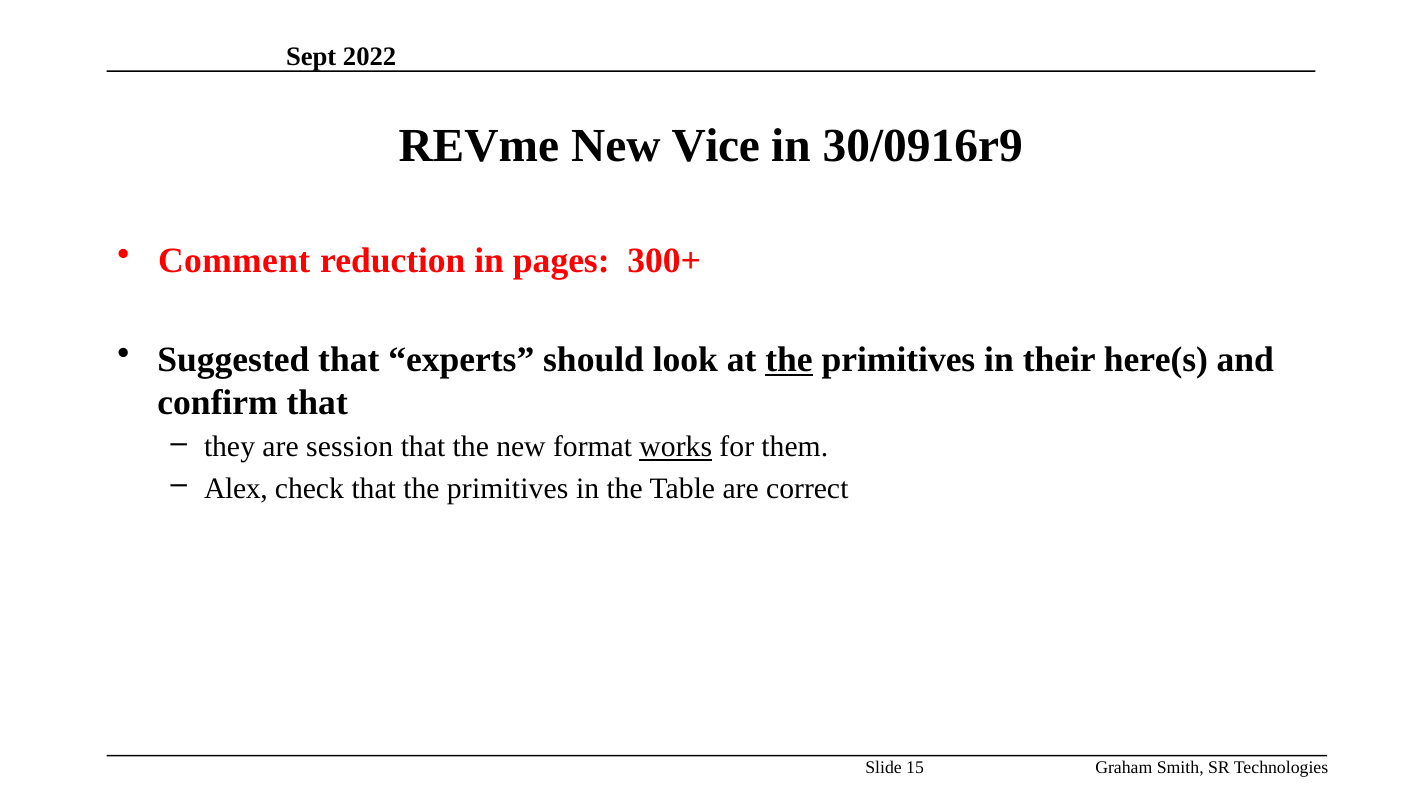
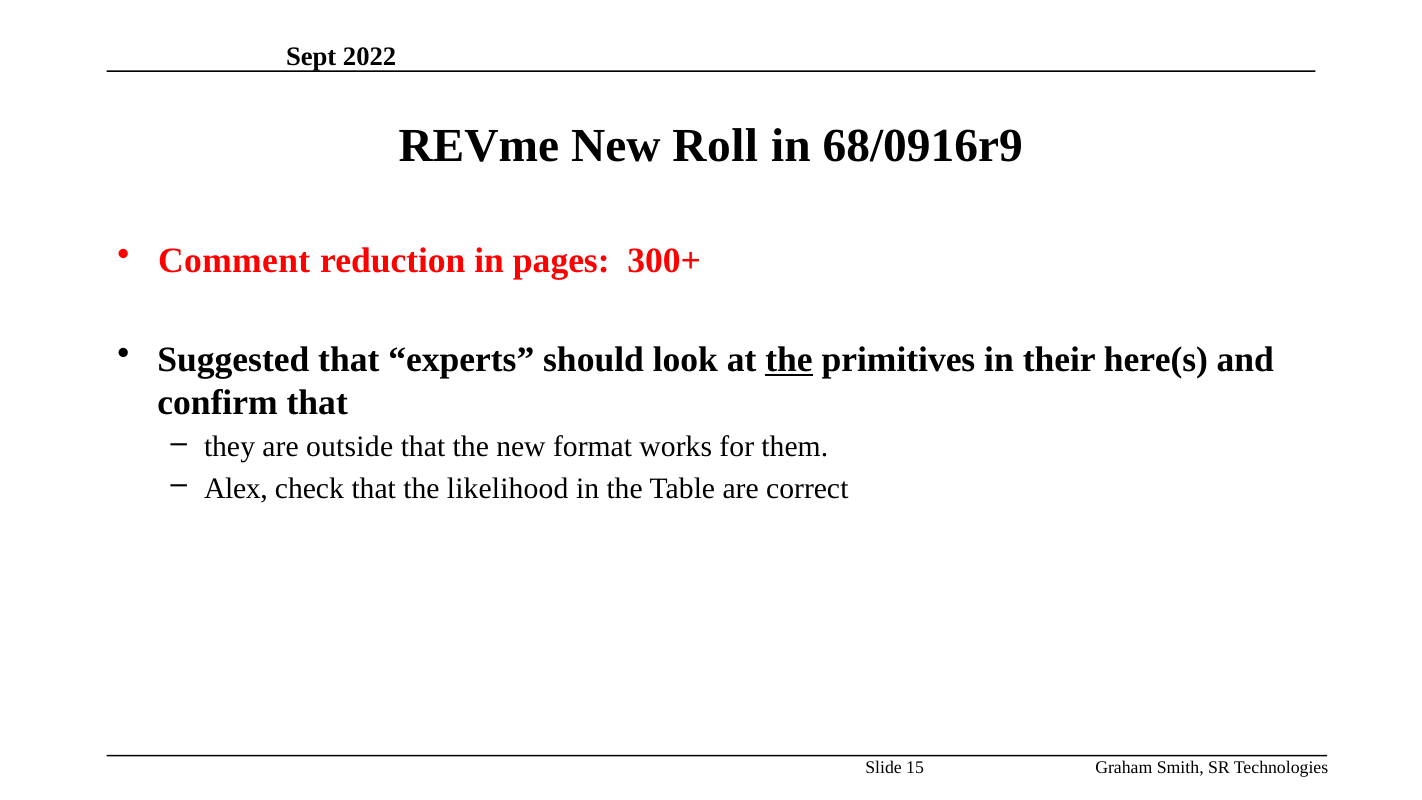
Vice: Vice -> Roll
30/0916r9: 30/0916r9 -> 68/0916r9
session: session -> outside
works underline: present -> none
that the primitives: primitives -> likelihood
